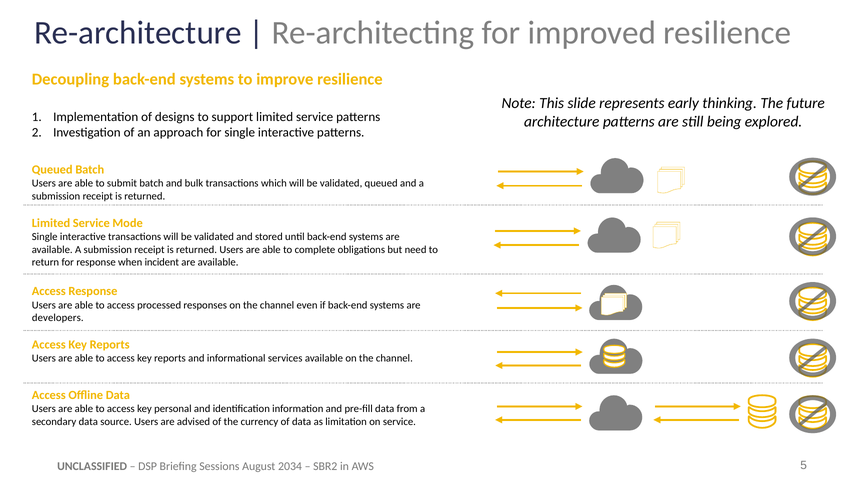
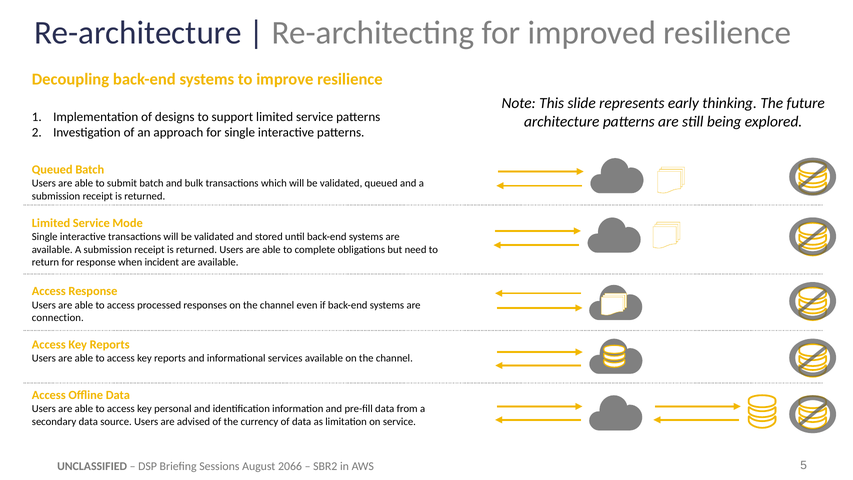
developers: developers -> connection
2034: 2034 -> 2066
